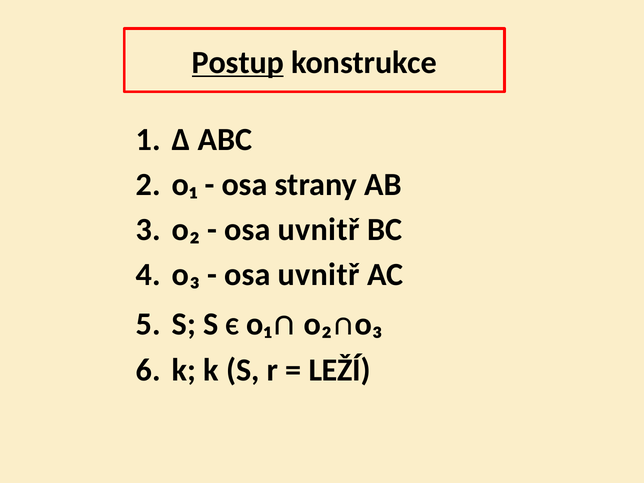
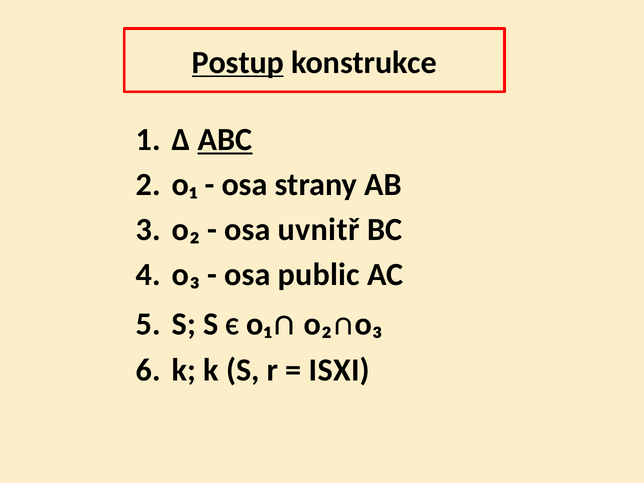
ABC underline: none -> present
uvnitř at (319, 275): uvnitř -> public
LEŽÍ: LEŽÍ -> ISXI
